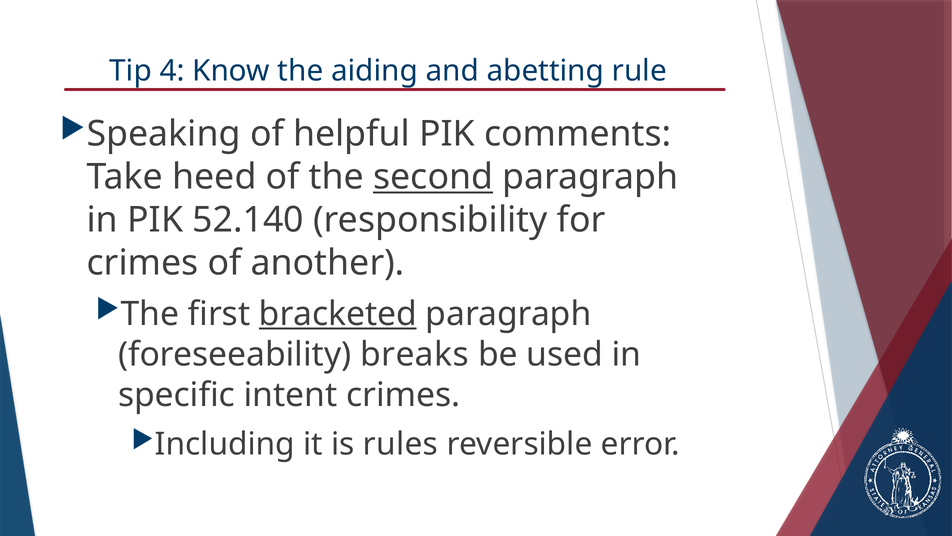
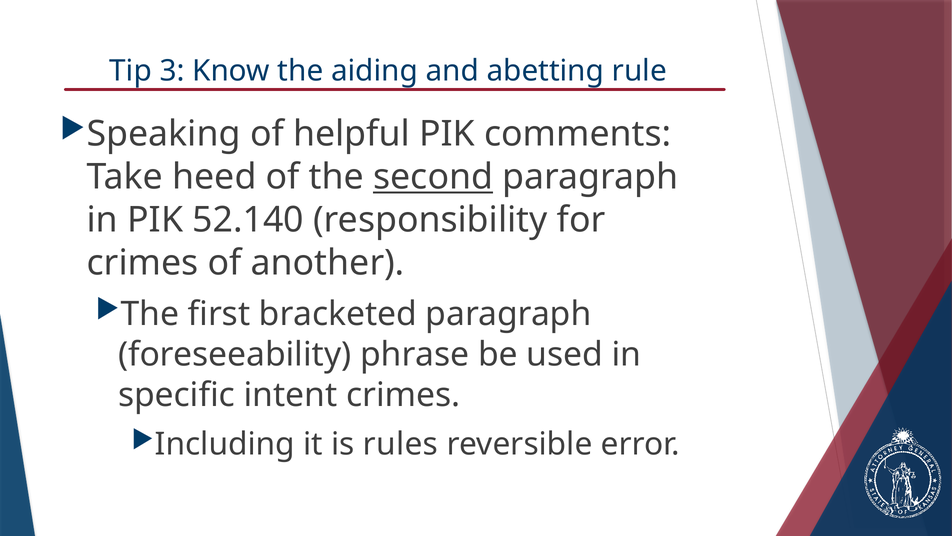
4: 4 -> 3
bracketed underline: present -> none
breaks: breaks -> phrase
